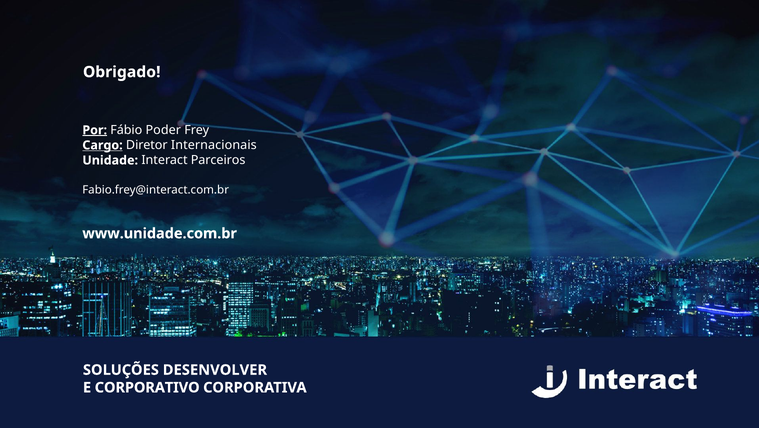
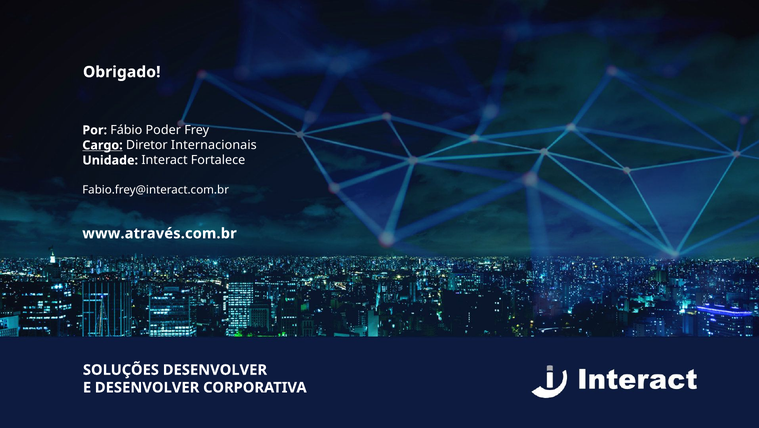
Por underline: present -> none
Parceiros: Parceiros -> Fortalece
www.unidade.com.br: www.unidade.com.br -> www.através.com.br
E CORPORATIVO: CORPORATIVO -> DESENVOLVER
